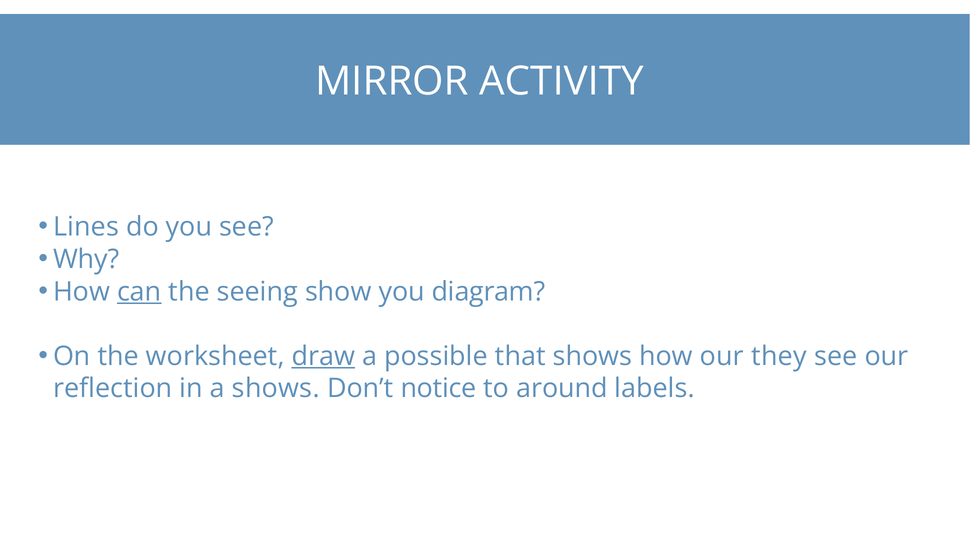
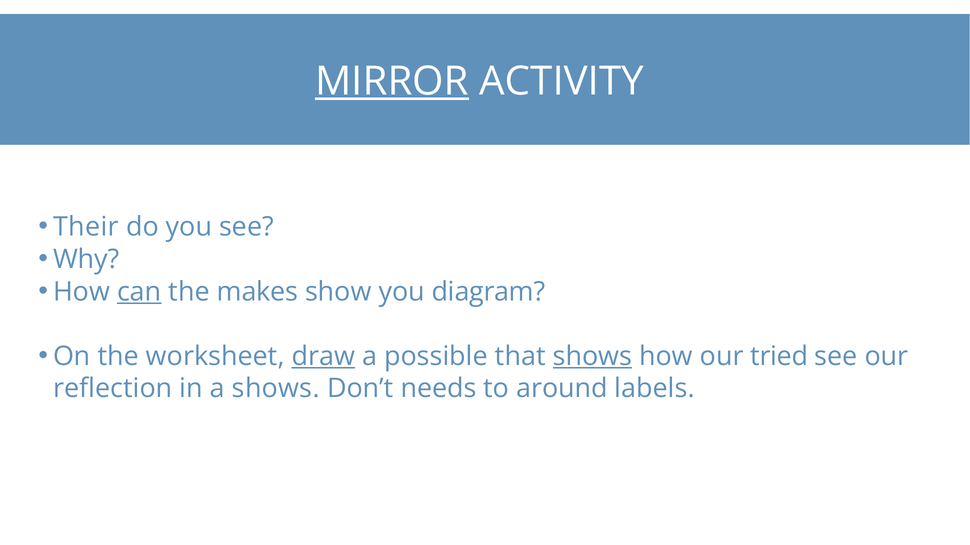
MIRROR underline: none -> present
Lines: Lines -> Their
seeing: seeing -> makes
shows at (592, 357) underline: none -> present
they: they -> tried
notice: notice -> needs
